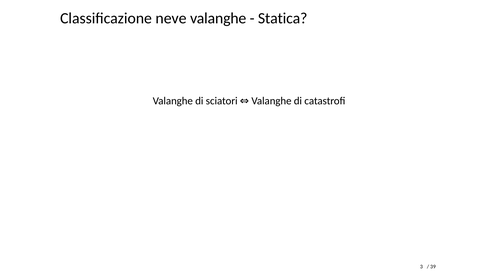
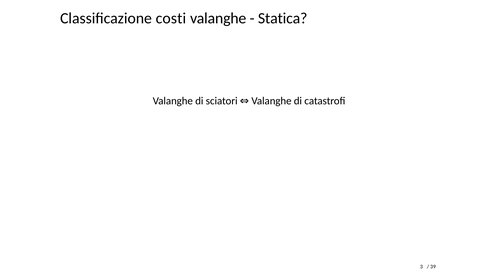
neve: neve -> costi
